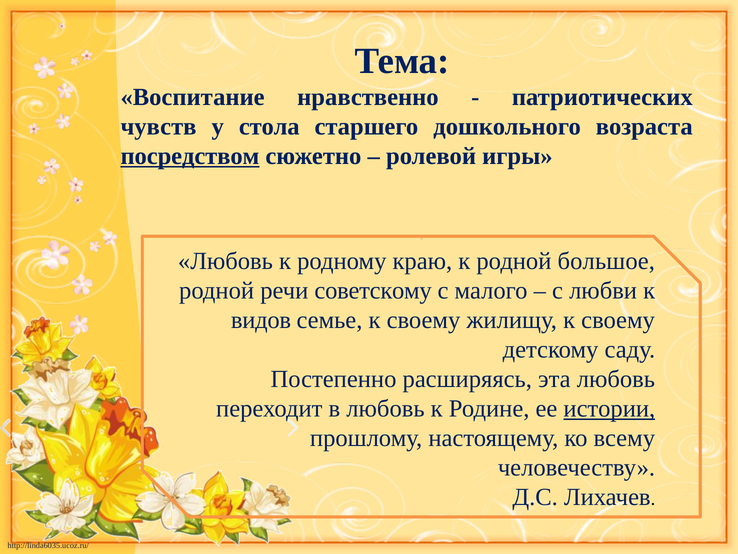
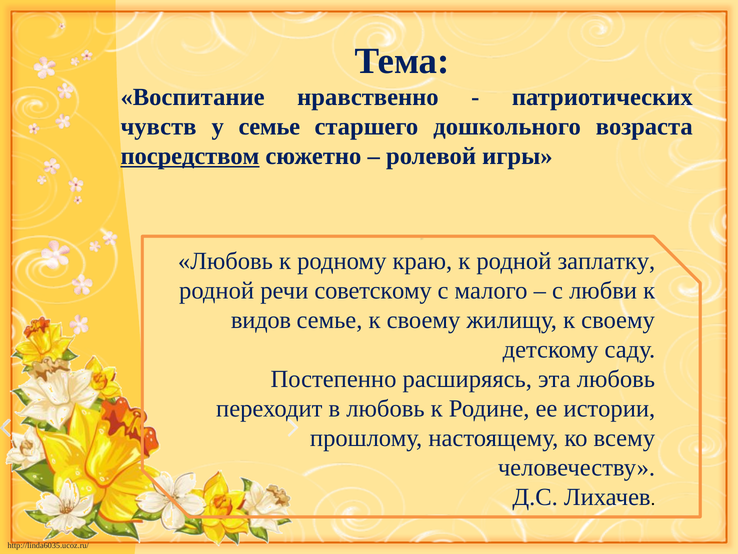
у стола: стола -> семье
большое: большое -> заплатку
истории underline: present -> none
